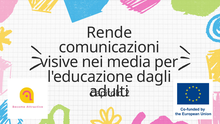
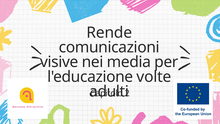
dagli: dagli -> volte
